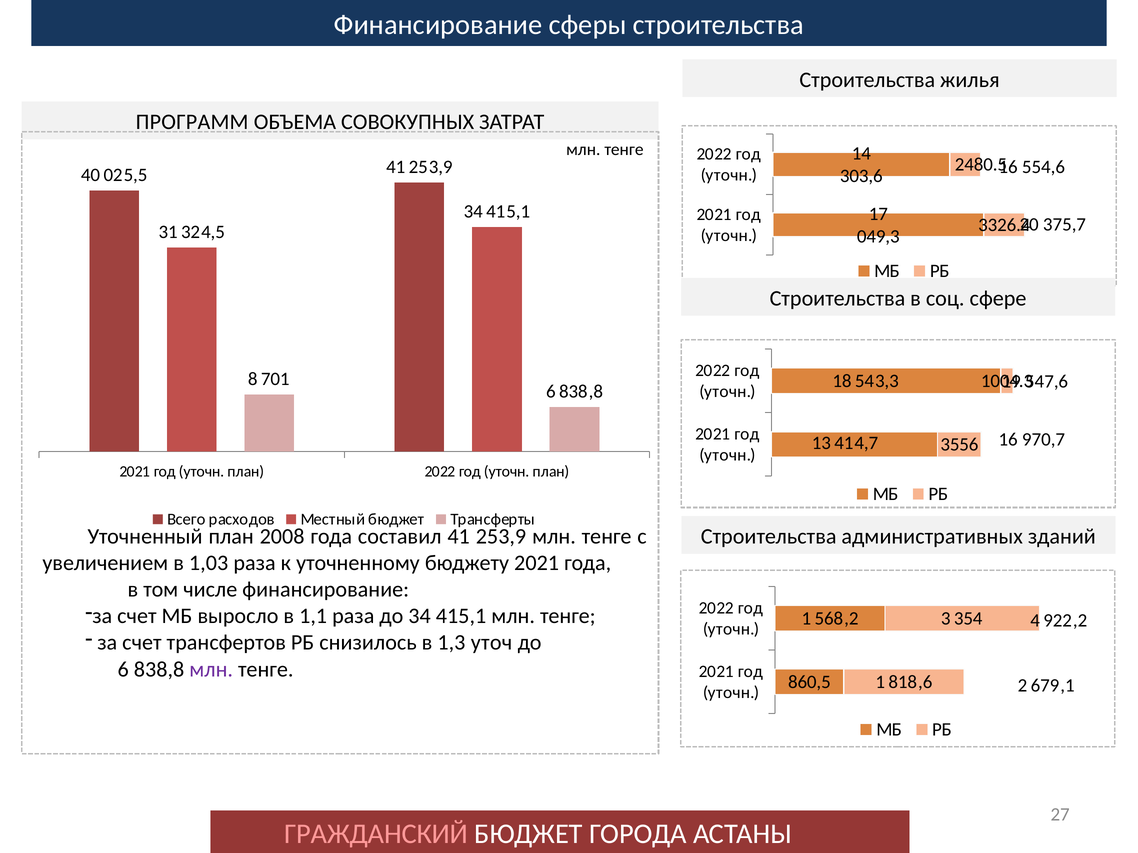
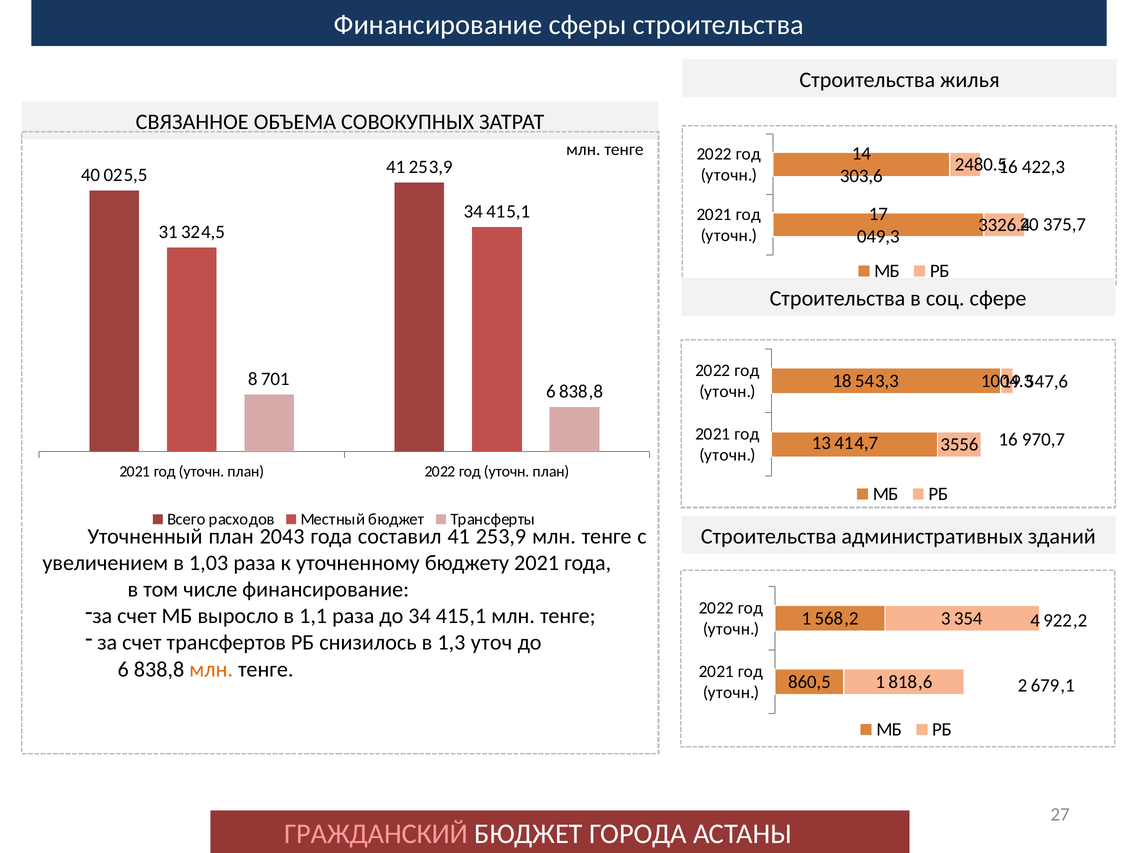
ПРОГРАММ: ПРОГРАММ -> СВЯЗАННОЕ
554,6: 554,6 -> 422,3
2008: 2008 -> 2043
млн at (211, 670) colour: purple -> orange
